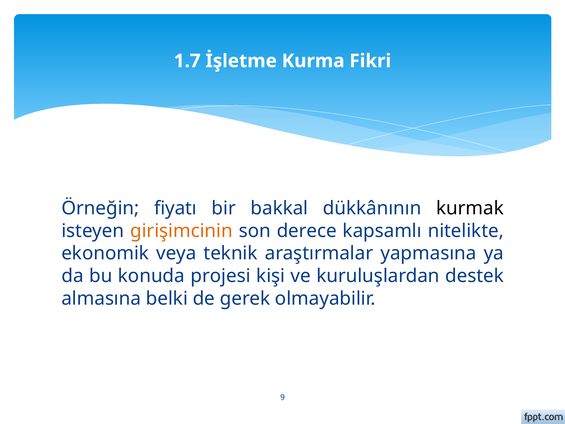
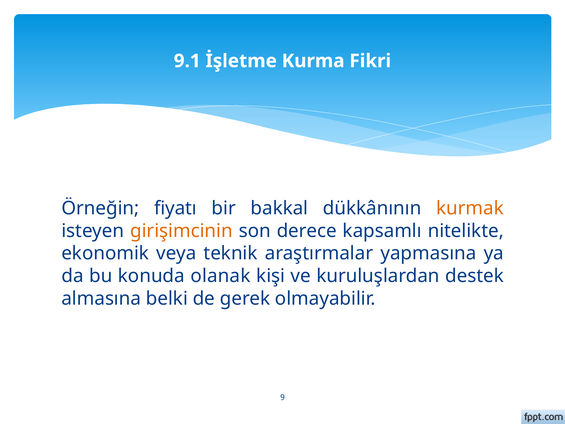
1.7: 1.7 -> 9.1
kurmak colour: black -> orange
projesi: projesi -> olanak
